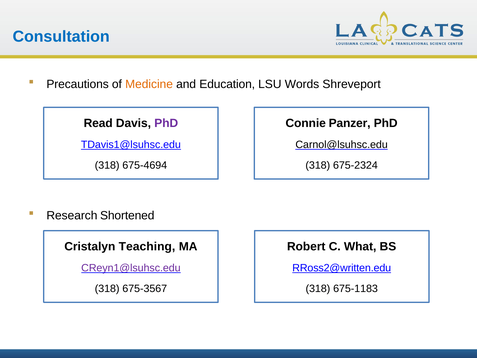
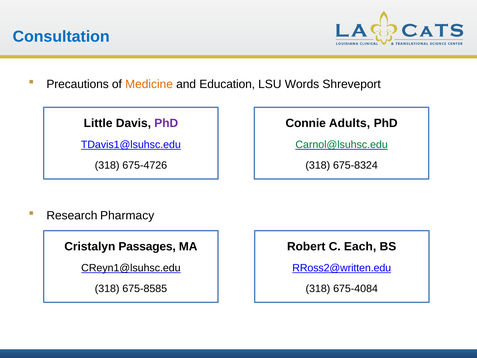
Read: Read -> Little
Panzer: Panzer -> Adults
Carnol@lsuhsc.edu colour: black -> green
675-4694: 675-4694 -> 675-4726
675-2324: 675-2324 -> 675-8324
Shortened: Shortened -> Pharmacy
Teaching: Teaching -> Passages
What: What -> Each
CReyn1@lsuhsc.edu colour: purple -> black
675-3567: 675-3567 -> 675-8585
675-1183: 675-1183 -> 675-4084
